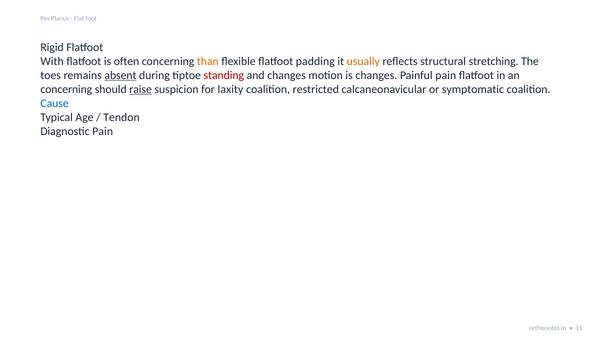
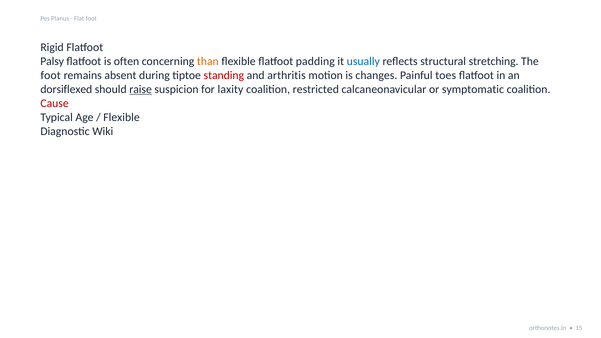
With: With -> Palsy
usually colour: orange -> blue
toes at (51, 75): toes -> foot
absent underline: present -> none
and changes: changes -> arthritis
Painful pain: pain -> toes
concerning at (66, 89): concerning -> dorsiflexed
Cause colour: blue -> red
Tendon at (121, 117): Tendon -> Flexible
Diagnostic Pain: Pain -> Wiki
